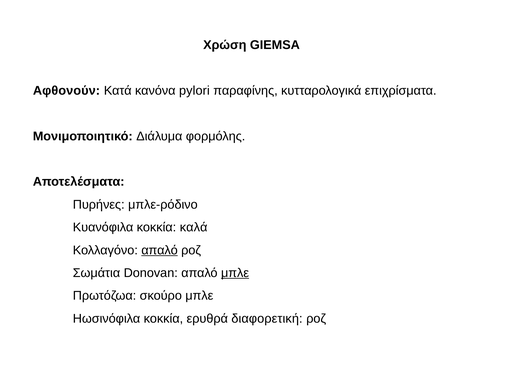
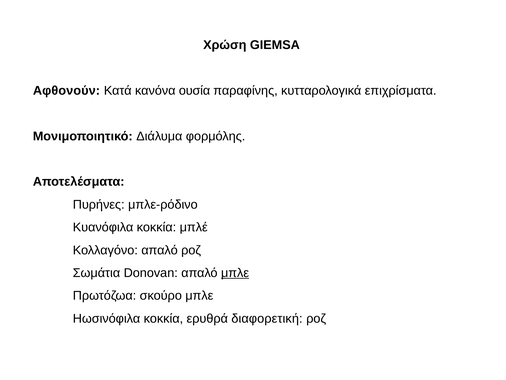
pylori: pylori -> ουσία
καλά: καλά -> μπλέ
απαλό at (160, 250) underline: present -> none
